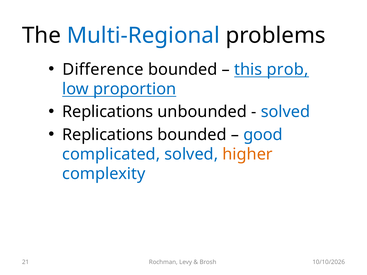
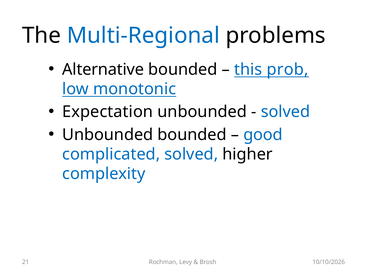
Difference: Difference -> Alternative
proportion: proportion -> monotonic
Replications at (108, 112): Replications -> Expectation
Replications at (108, 135): Replications -> Unbounded
higher colour: orange -> black
